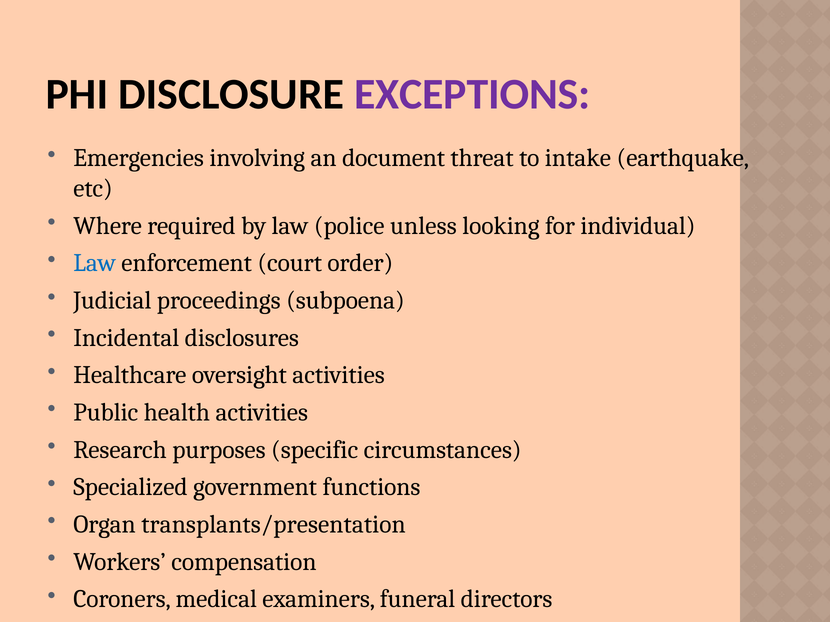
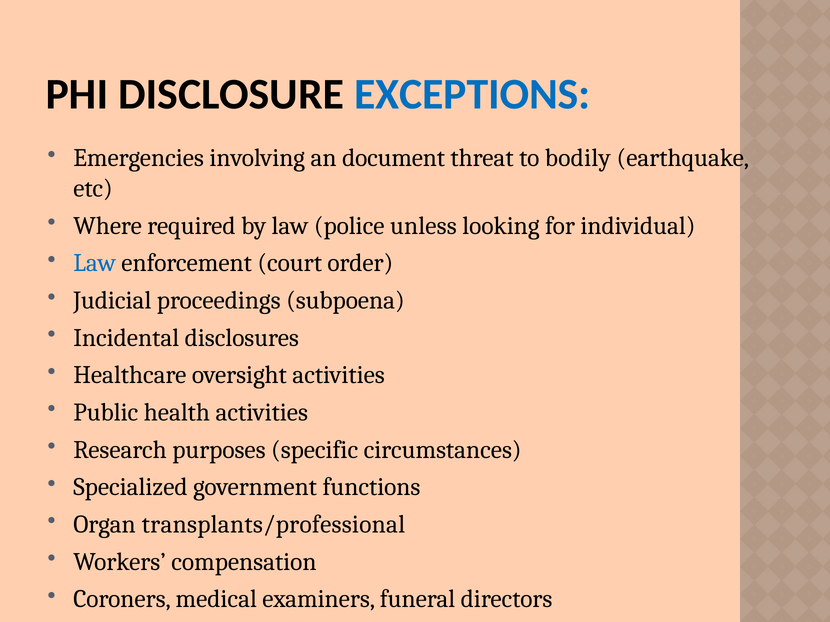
EXCEPTIONS colour: purple -> blue
intake: intake -> bodily
transplants/presentation: transplants/presentation -> transplants/professional
